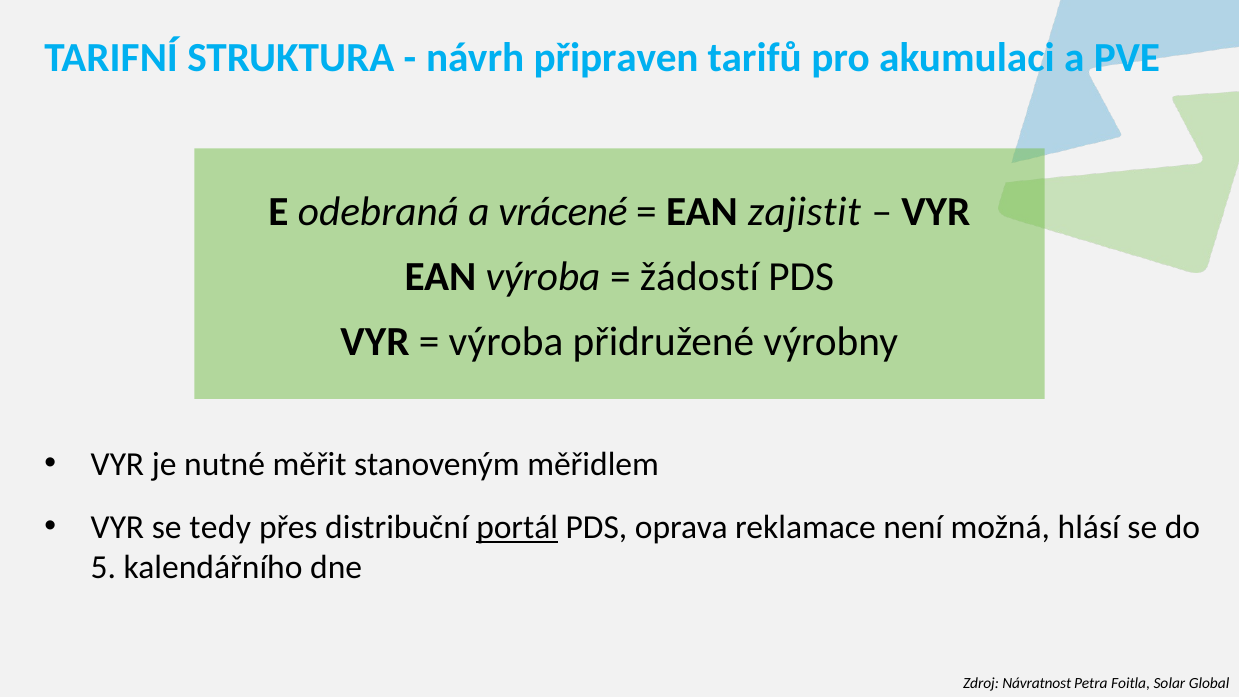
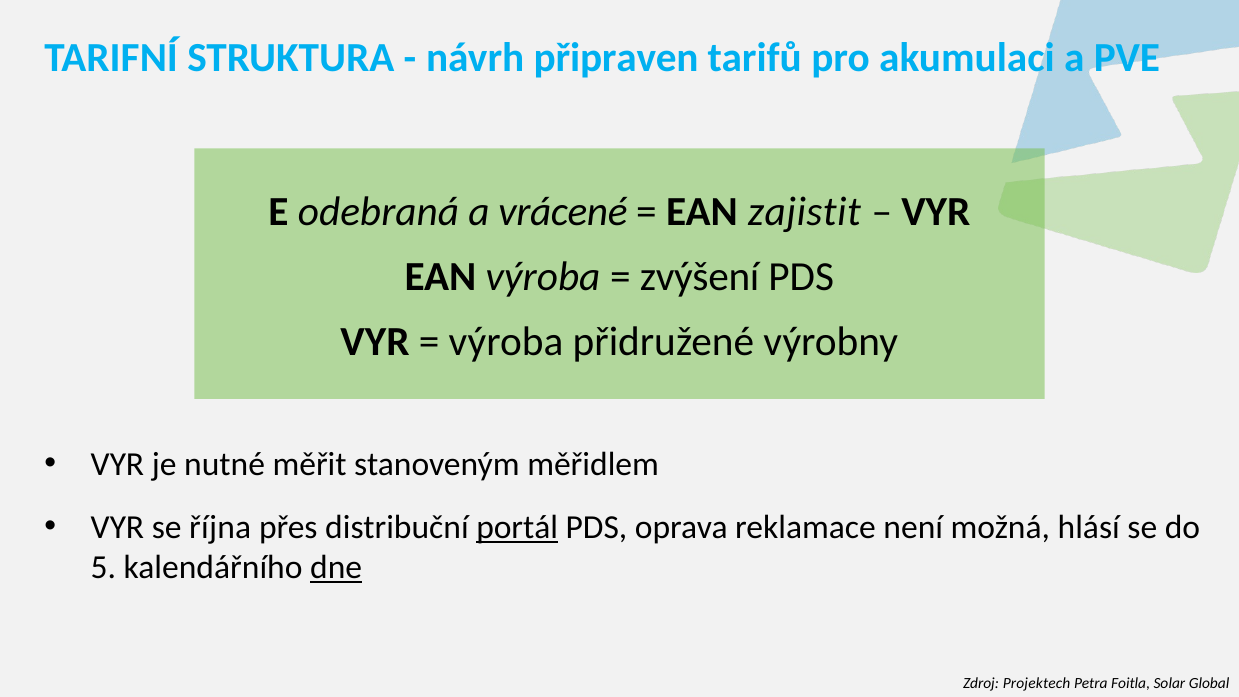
žádostí: žádostí -> zvýšení
tedy: tedy -> října
dne underline: none -> present
Návratnost: Návratnost -> Projektech
